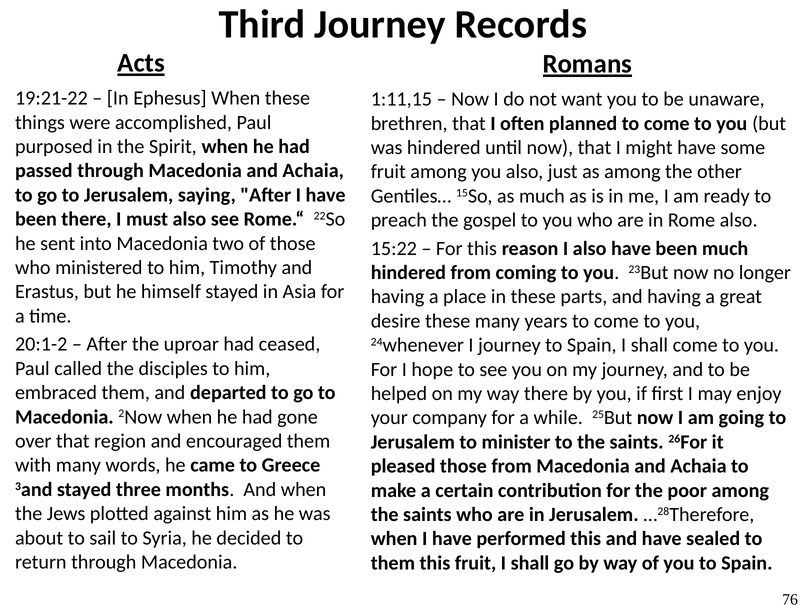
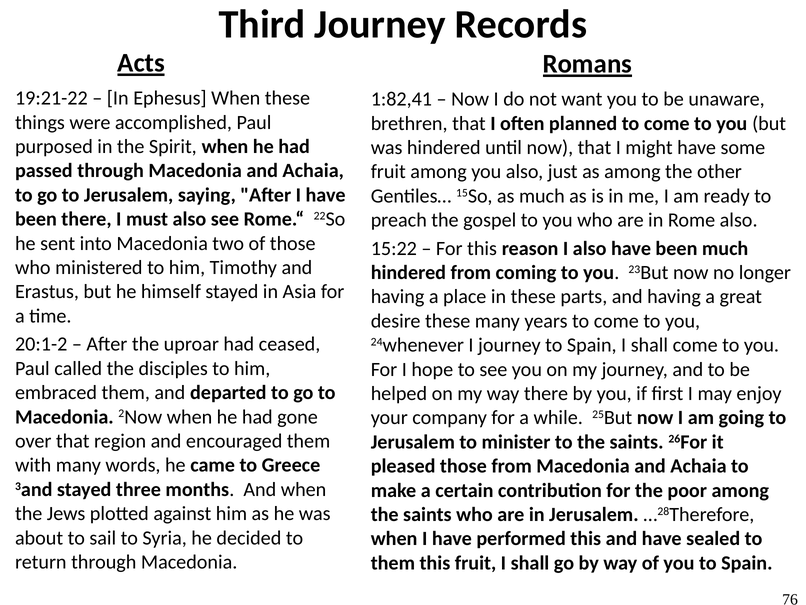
1:11,15: 1:11,15 -> 1:82,41
